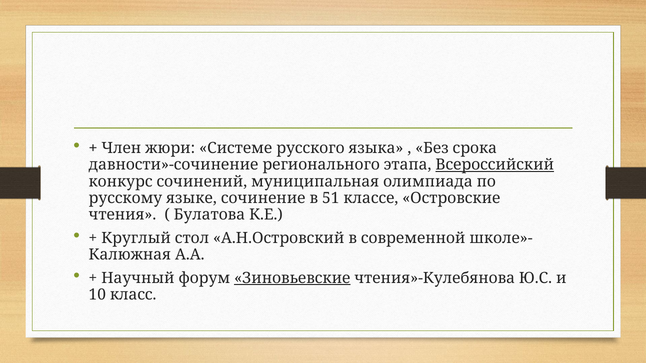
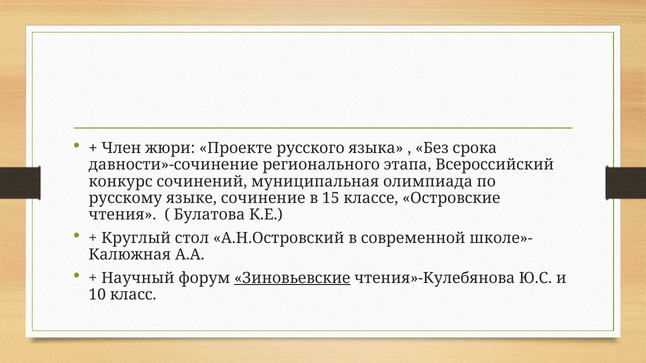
Системе: Системе -> Проекте
Всероссийский underline: present -> none
51: 51 -> 15
